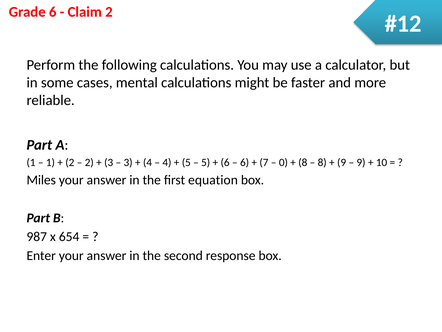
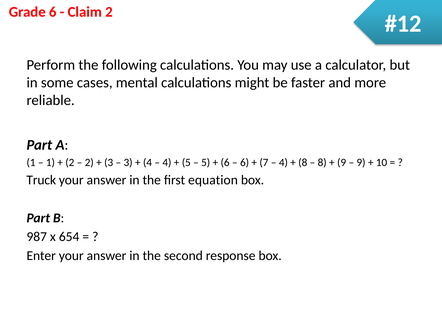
0 at (283, 162): 0 -> 4
Miles: Miles -> Truck
